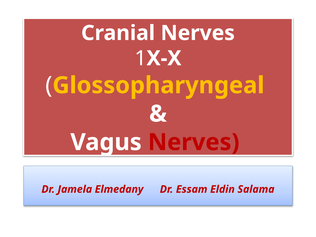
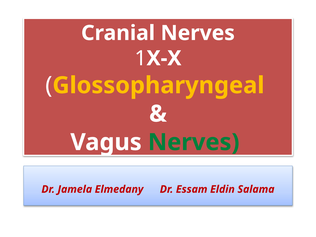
Nerves at (194, 142) colour: red -> green
